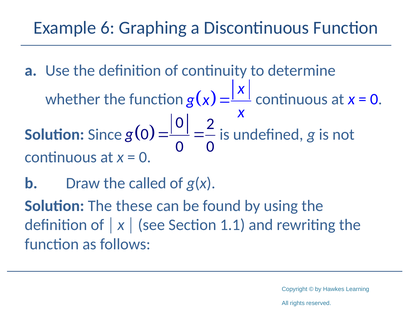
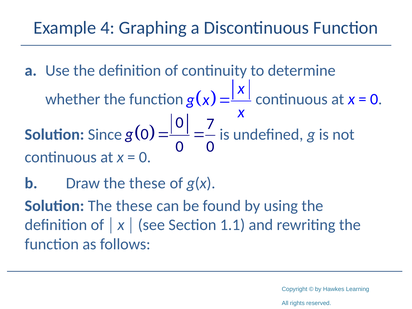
6: 6 -> 4
2: 2 -> 7
Draw the called: called -> these
